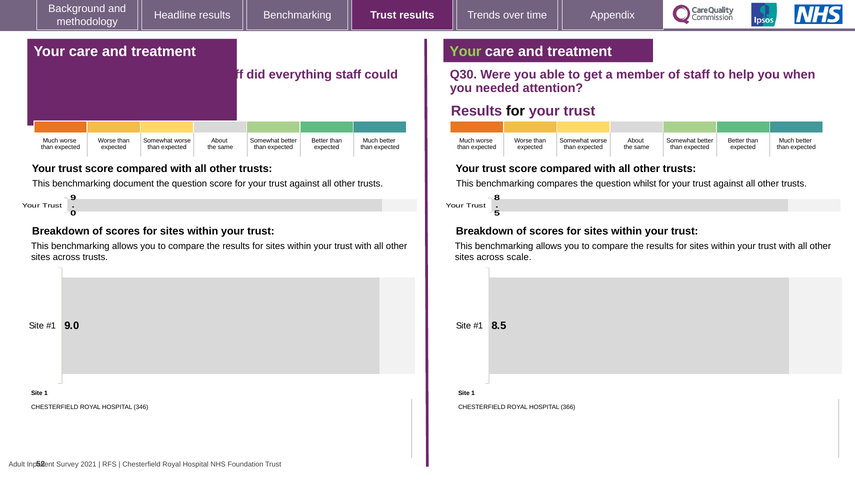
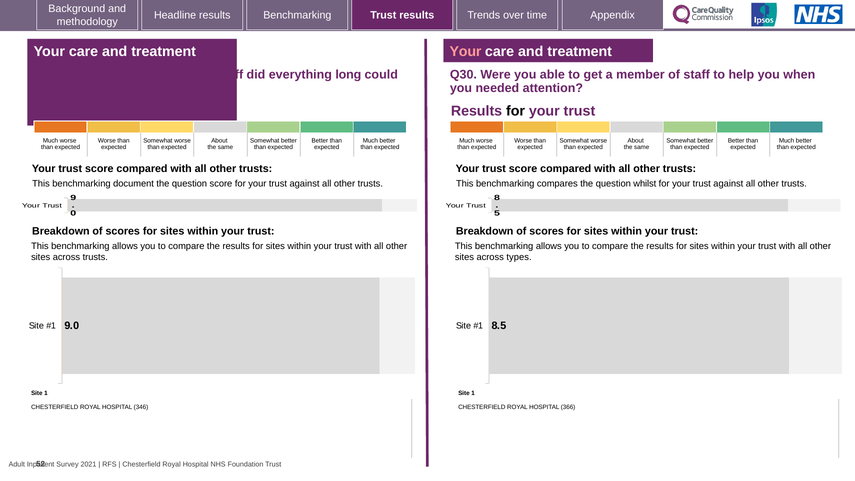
Your at (465, 51) colour: light green -> pink
everything staff: staff -> long
scale: scale -> types
